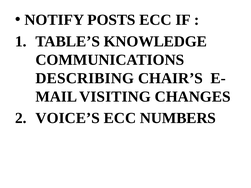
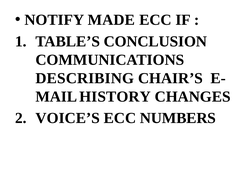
POSTS: POSTS -> MADE
KNOWLEDGE: KNOWLEDGE -> CONCLUSION
VISITING: VISITING -> HISTORY
